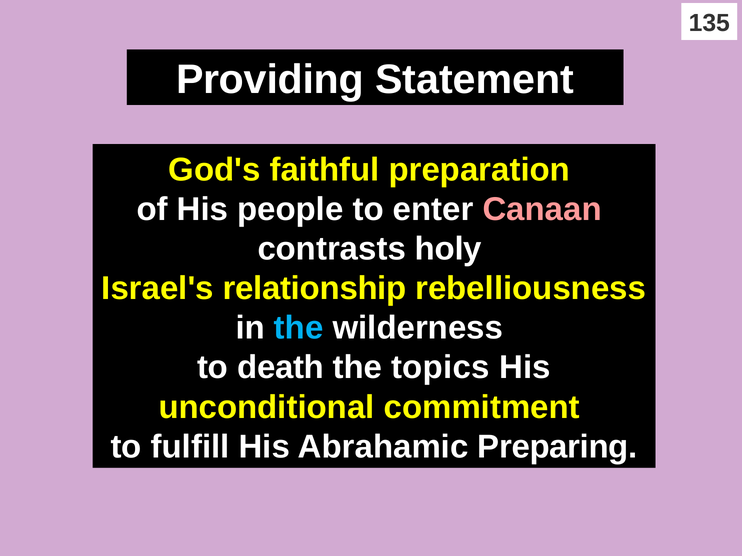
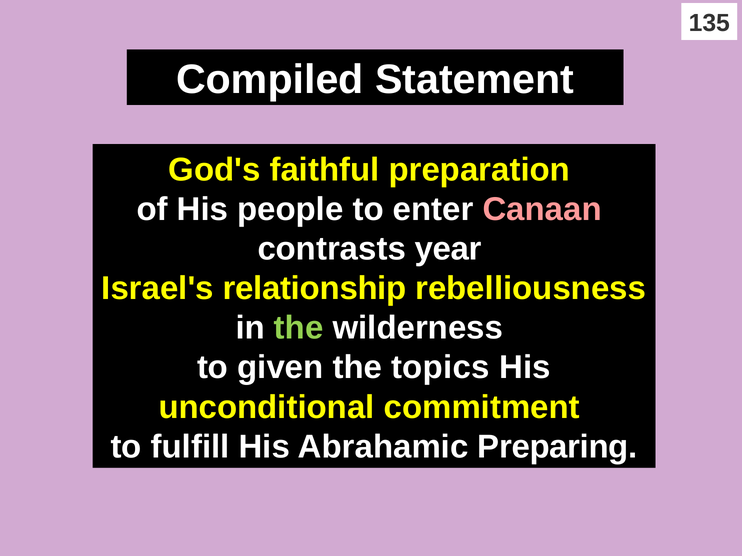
Providing: Providing -> Compiled
holy: holy -> year
the at (299, 328) colour: light blue -> light green
death: death -> given
